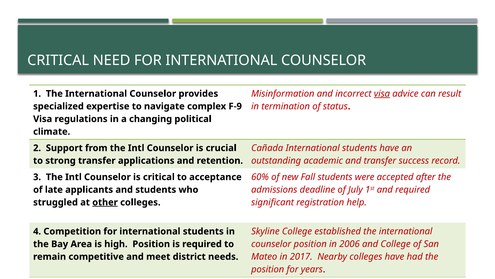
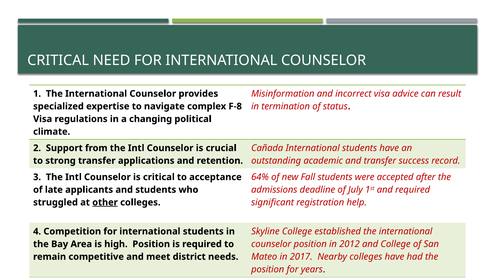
visa at (382, 93) underline: present -> none
F-9: F-9 -> F-8
60%: 60% -> 64%
2006: 2006 -> 2012
